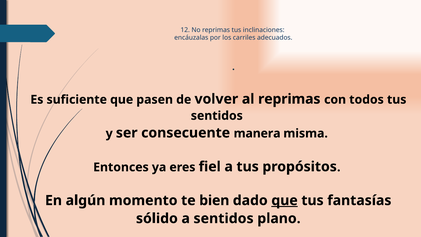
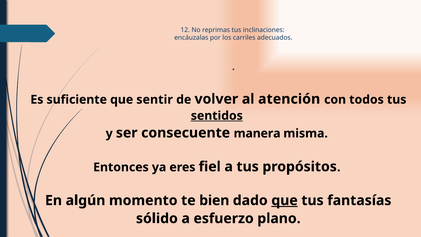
pasen: pasen -> sentir
al reprimas: reprimas -> atención
sentidos at (217, 116) underline: none -> present
a sentidos: sentidos -> esfuerzo
